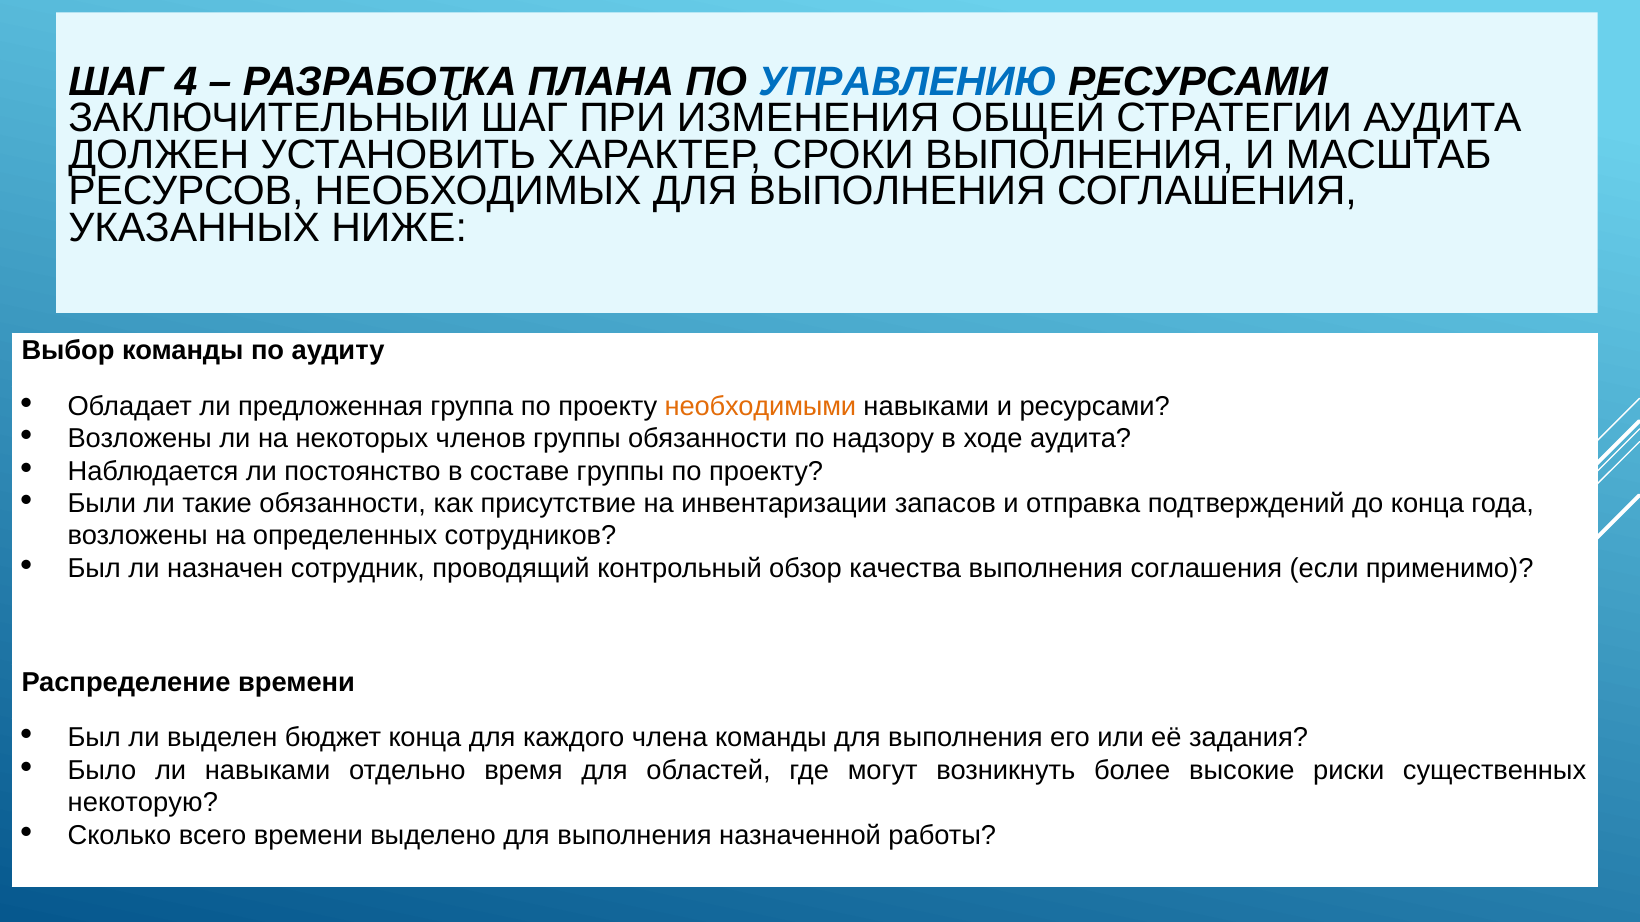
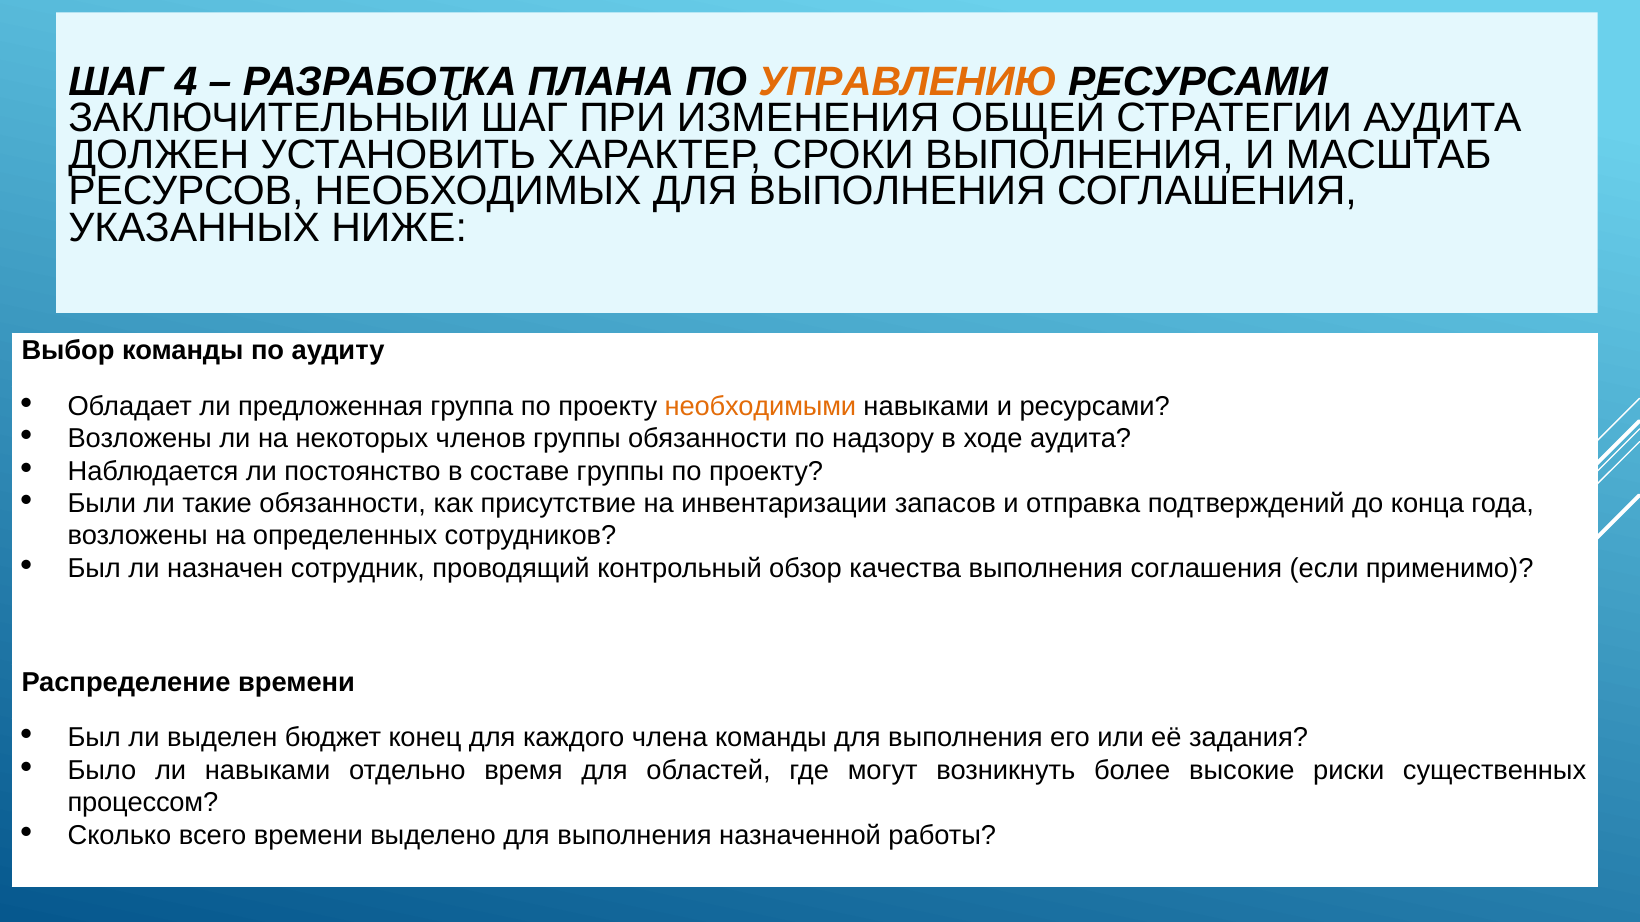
УПРАВЛЕНИЮ colour: blue -> orange
бюджет конца: конца -> конец
некоторую: некоторую -> процессом
